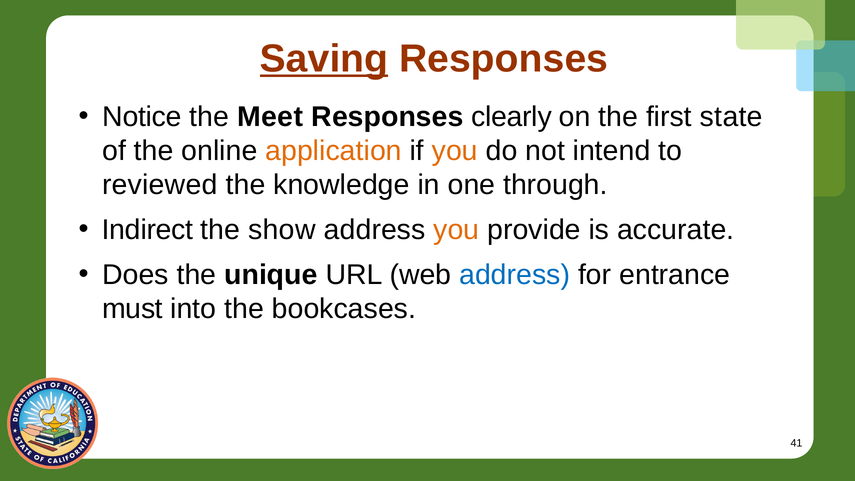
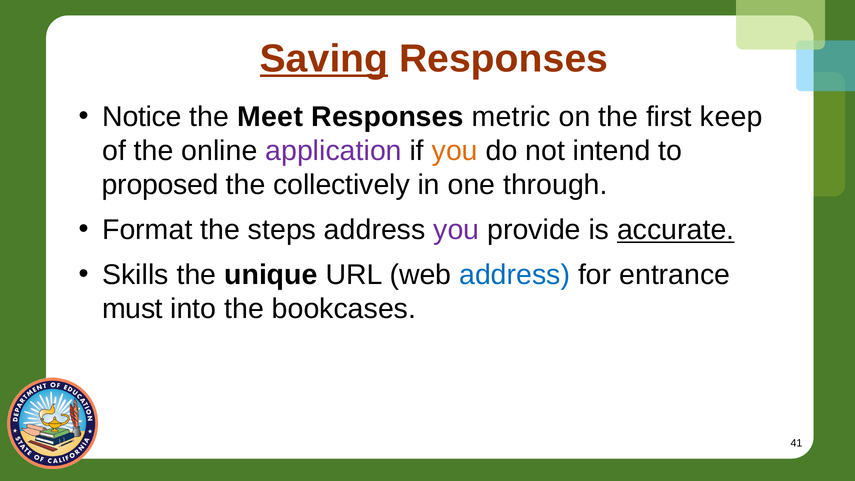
clearly: clearly -> metric
state: state -> keep
application colour: orange -> purple
reviewed: reviewed -> proposed
knowledge: knowledge -> collectively
Indirect: Indirect -> Format
show: show -> steps
you at (456, 230) colour: orange -> purple
accurate underline: none -> present
Does: Does -> Skills
